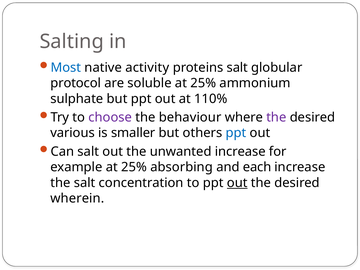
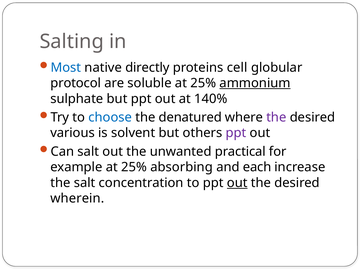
activity: activity -> directly
proteins salt: salt -> cell
ammonium underline: none -> present
110%: 110% -> 140%
choose colour: purple -> blue
behaviour: behaviour -> denatured
smaller: smaller -> solvent
ppt at (236, 133) colour: blue -> purple
unwanted increase: increase -> practical
